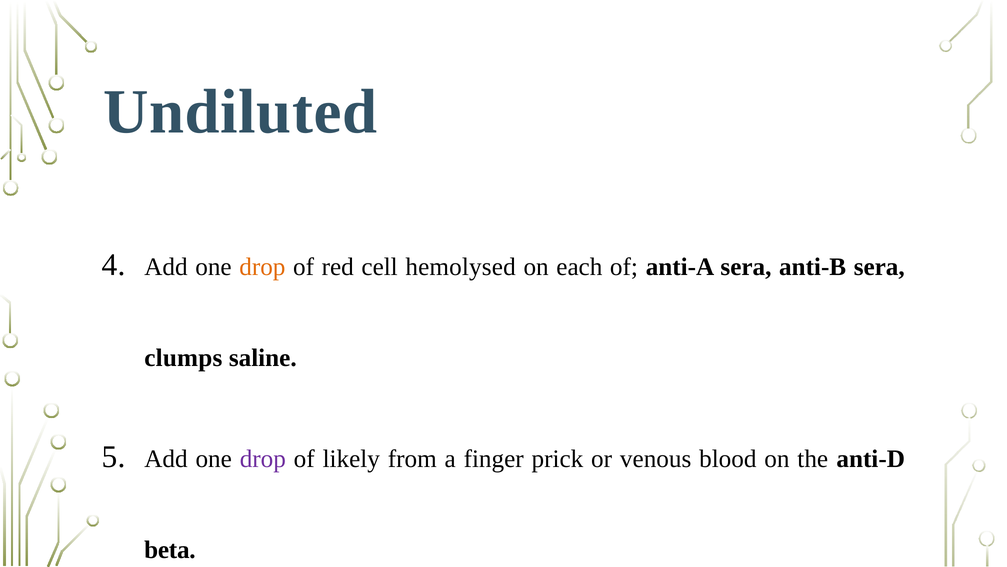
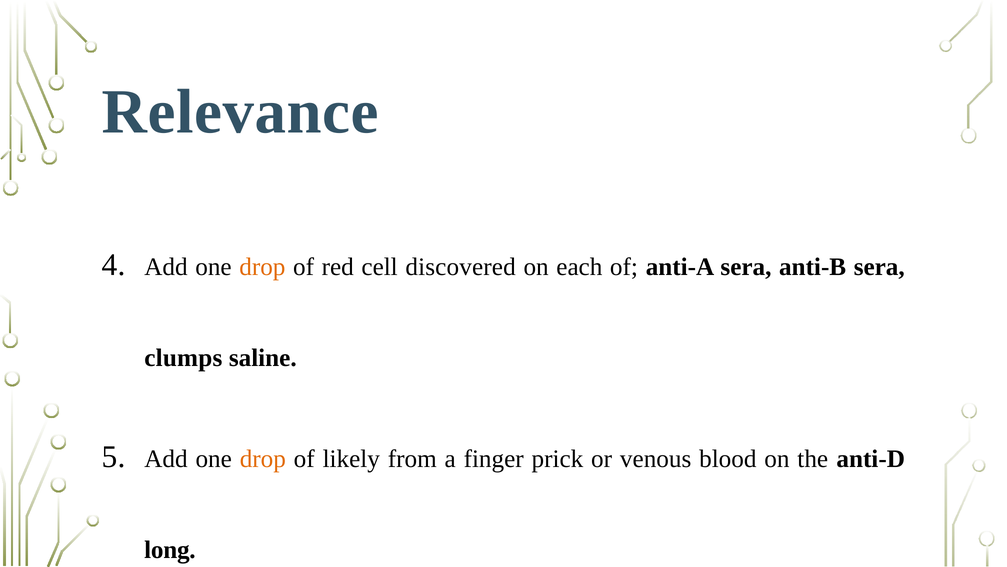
Undiluted: Undiluted -> Relevance
hemolysed: hemolysed -> discovered
drop at (263, 459) colour: purple -> orange
beta: beta -> long
